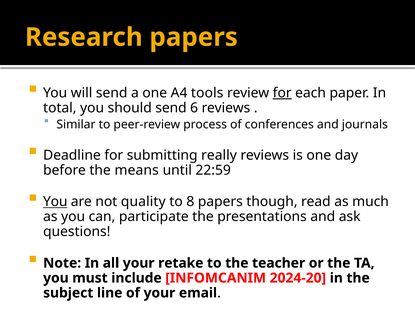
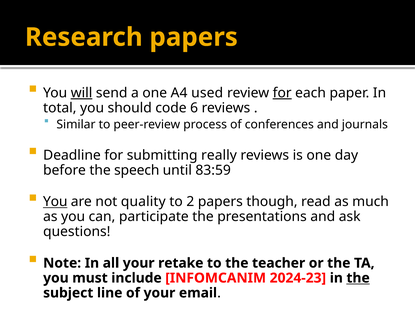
will underline: none -> present
tools: tools -> used
should send: send -> code
means: means -> speech
22:59: 22:59 -> 83:59
8: 8 -> 2
2024-20: 2024-20 -> 2024-23
the at (358, 278) underline: none -> present
